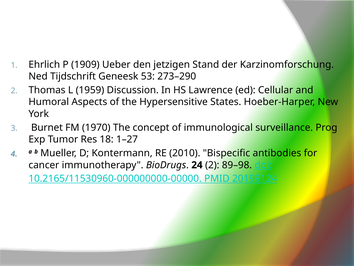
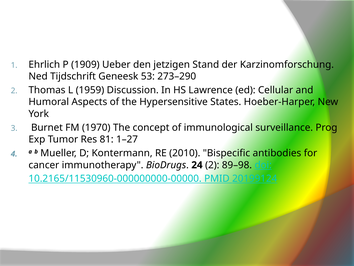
18: 18 -> 81
